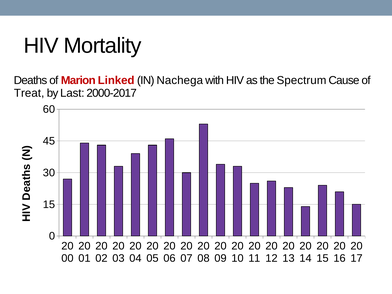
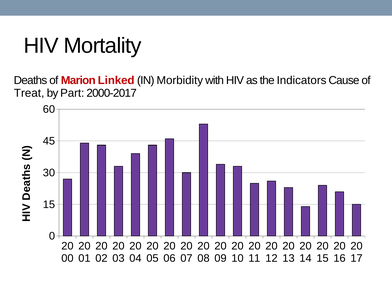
Nachega: Nachega -> Morbidity
Spectrum: Spectrum -> Indicators
Last: Last -> Part
